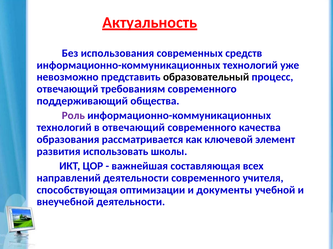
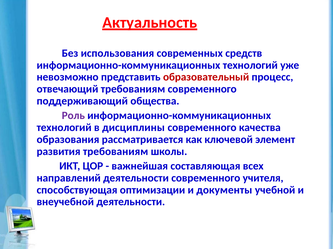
образовательный colour: black -> red
в отвечающий: отвечающий -> дисциплины
развития использовать: использовать -> требованиям
